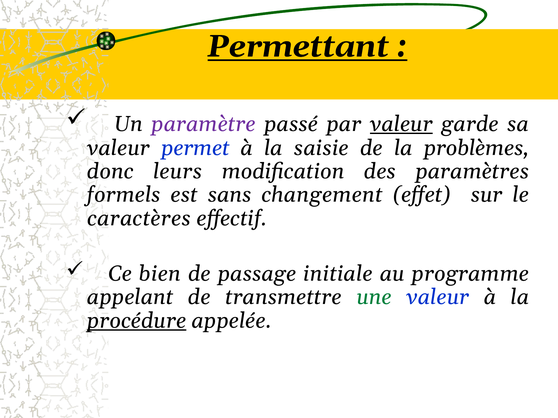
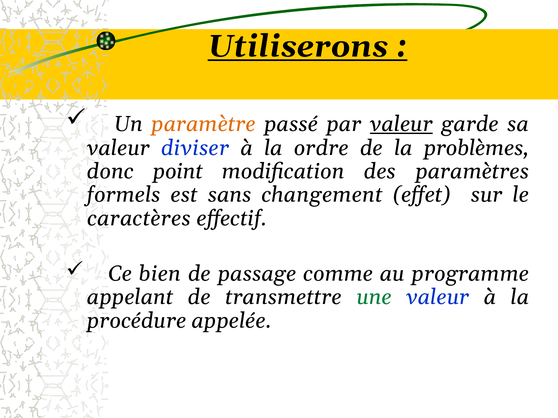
Permettant: Permettant -> Utiliserons
paramètre colour: purple -> orange
permet: permet -> diviser
saisie: saisie -> ordre
leurs: leurs -> point
initiale: initiale -> comme
procédure underline: present -> none
